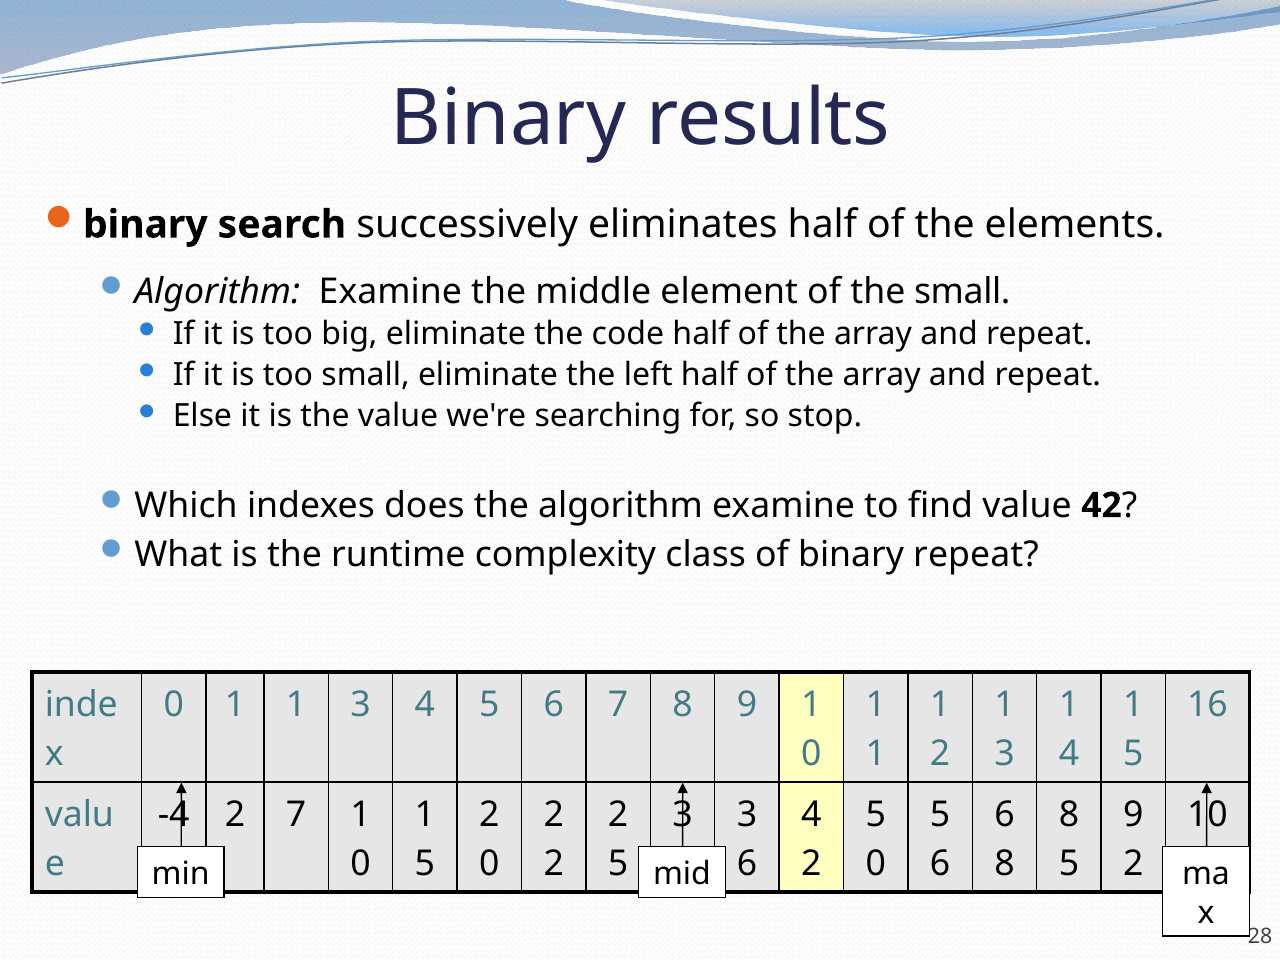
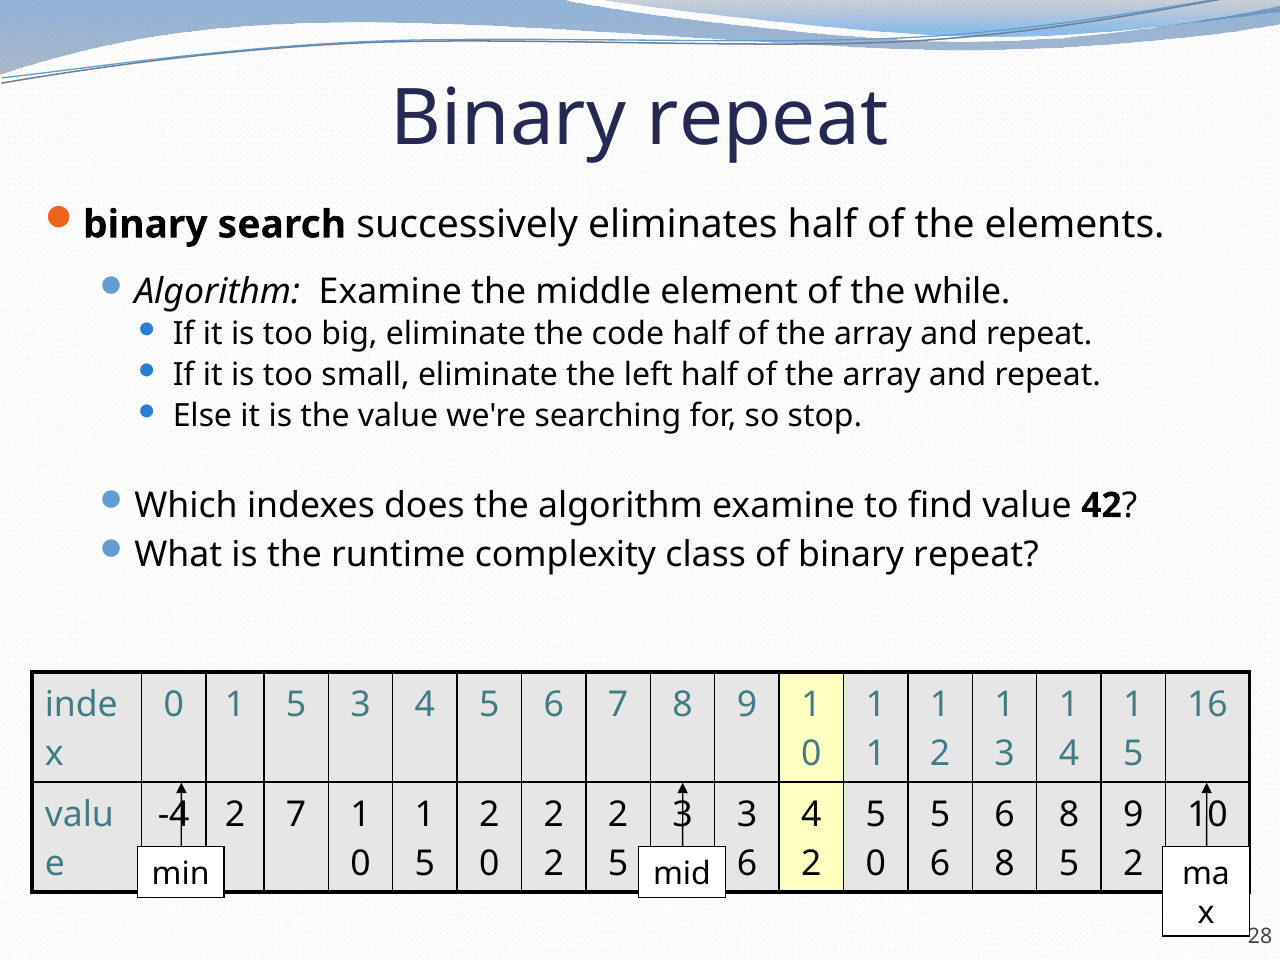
results at (768, 119): results -> repeat
the small: small -> while
1 at (296, 705): 1 -> 5
